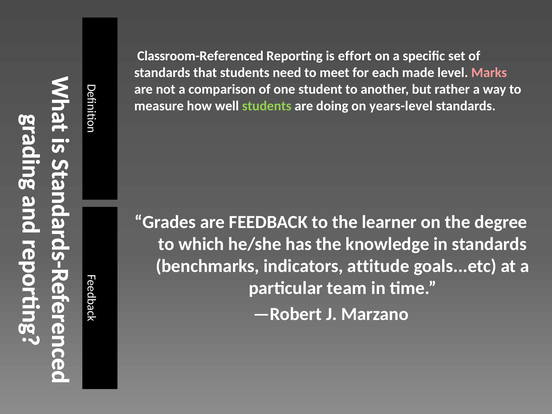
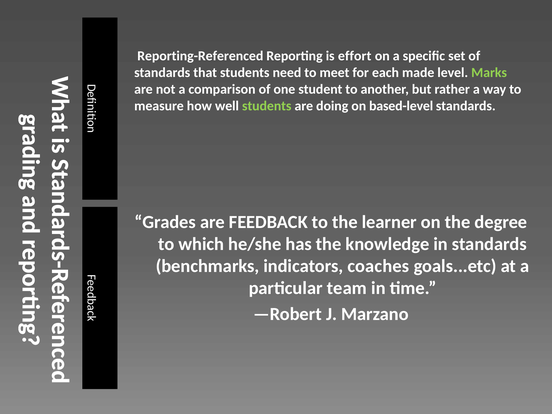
Classroom-Referenced: Classroom-Referenced -> Reporting-Referenced
Marks colour: pink -> light green
years-level: years-level -> based-level
attitude: attitude -> coaches
